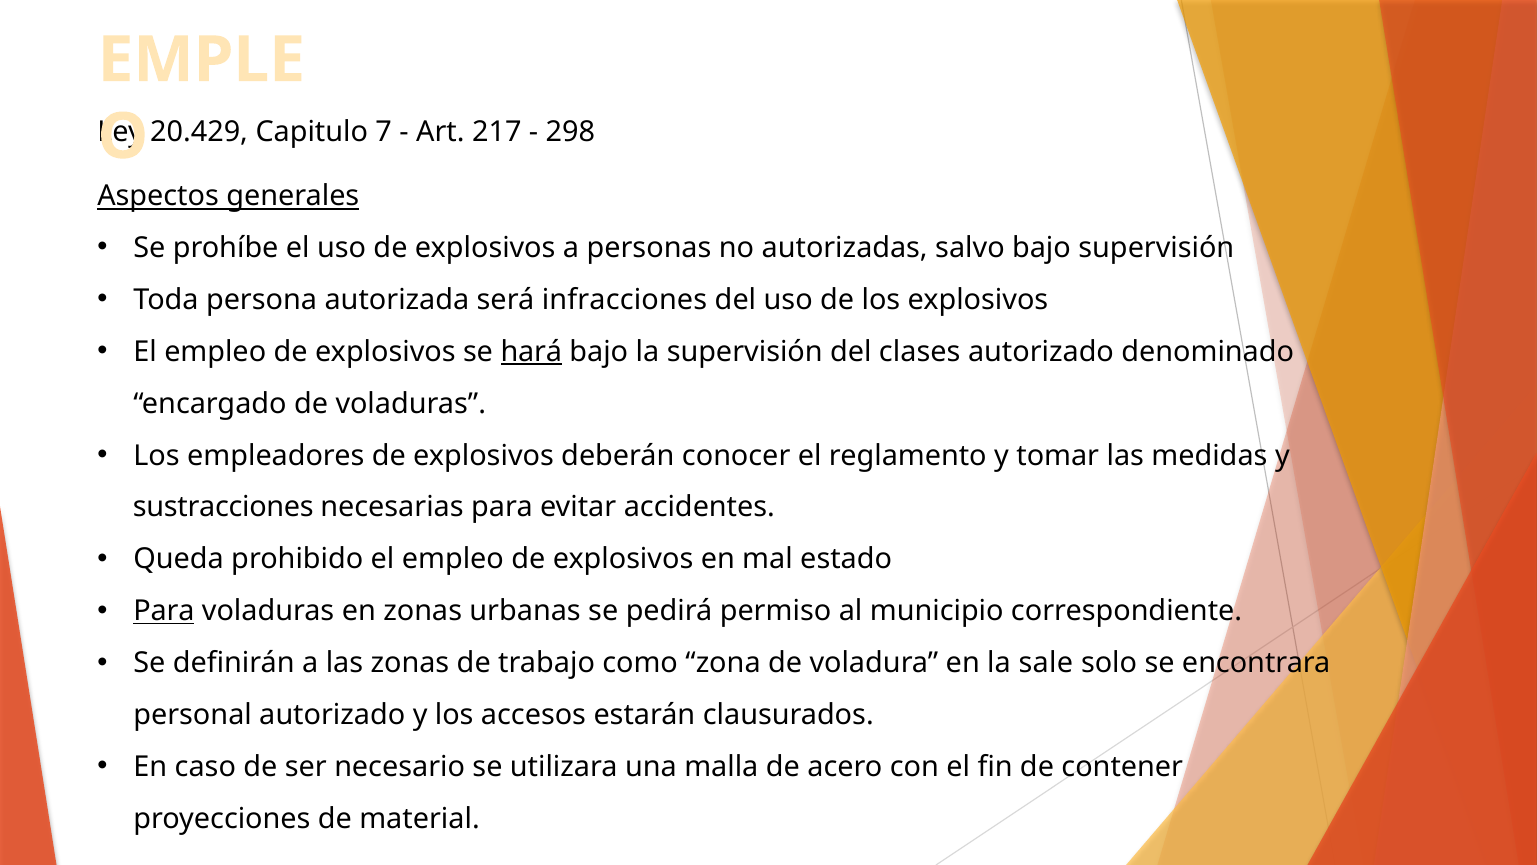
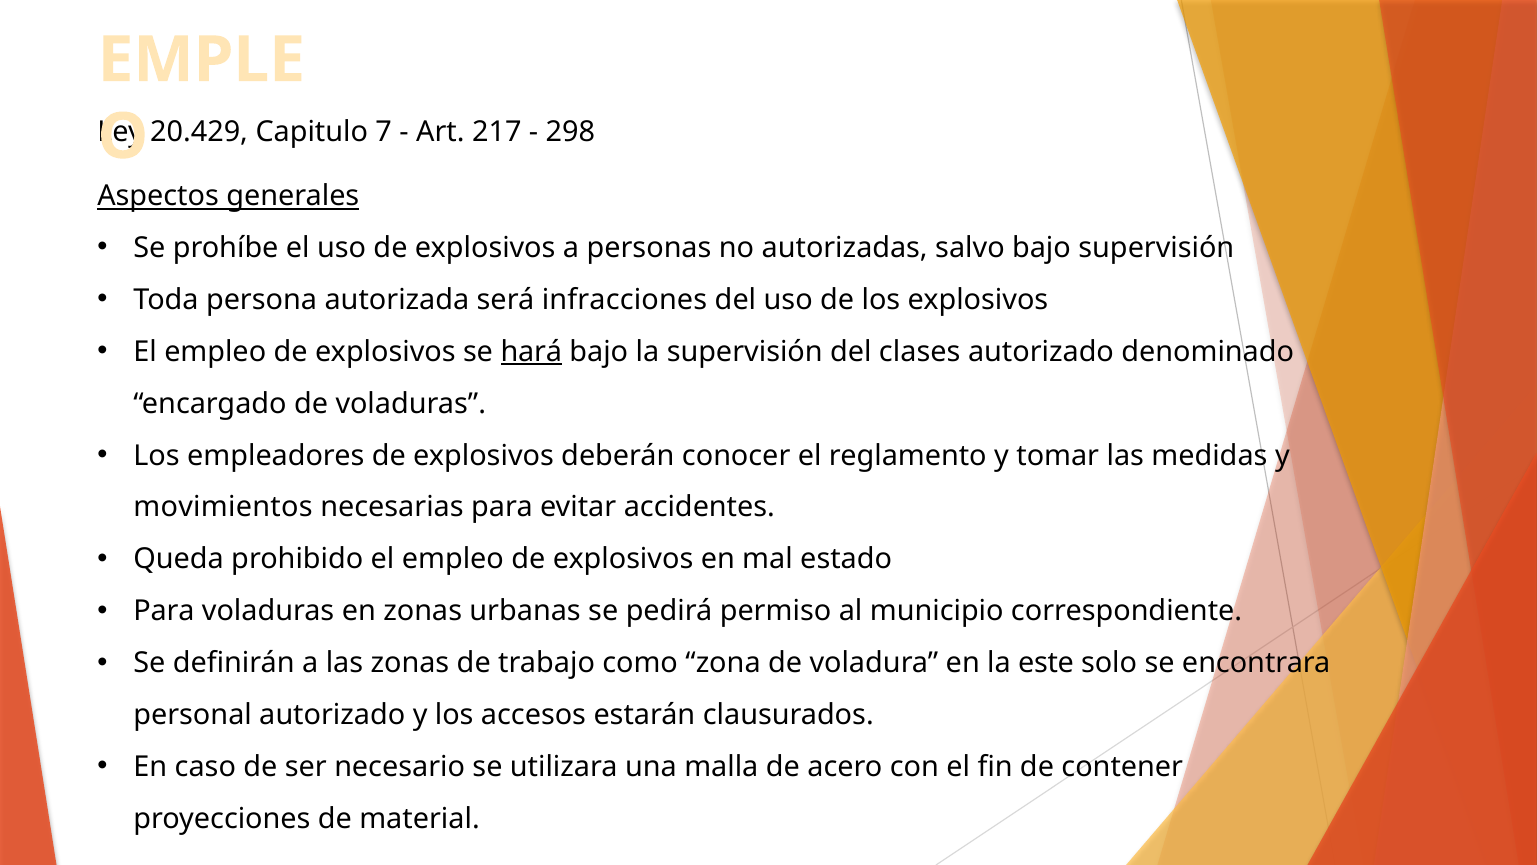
sustracciones: sustracciones -> movimientos
Para at (164, 611) underline: present -> none
sale: sale -> este
